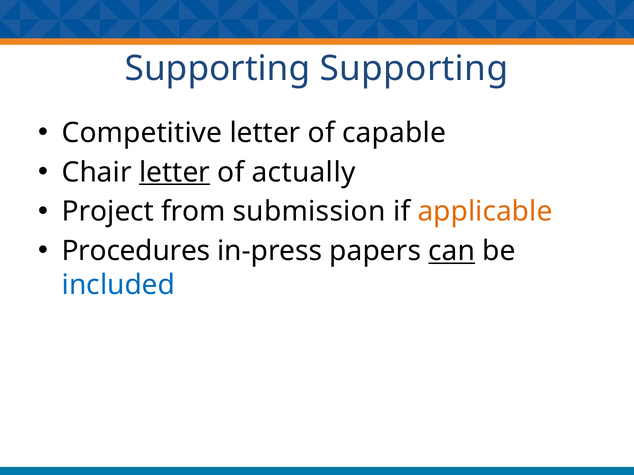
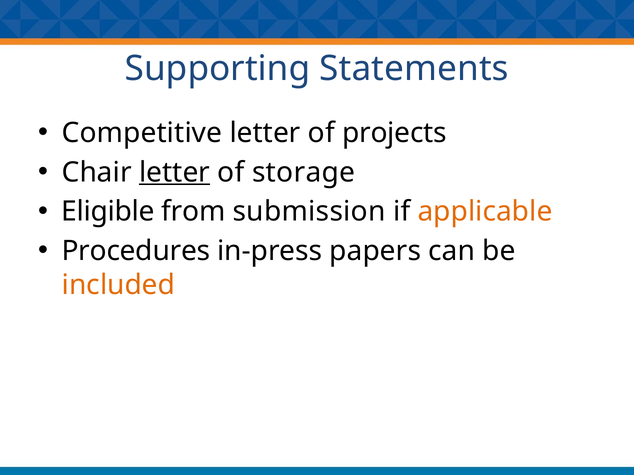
Supporting Supporting: Supporting -> Statements
capable: capable -> projects
actually: actually -> storage
Project: Project -> Eligible
can underline: present -> none
included colour: blue -> orange
